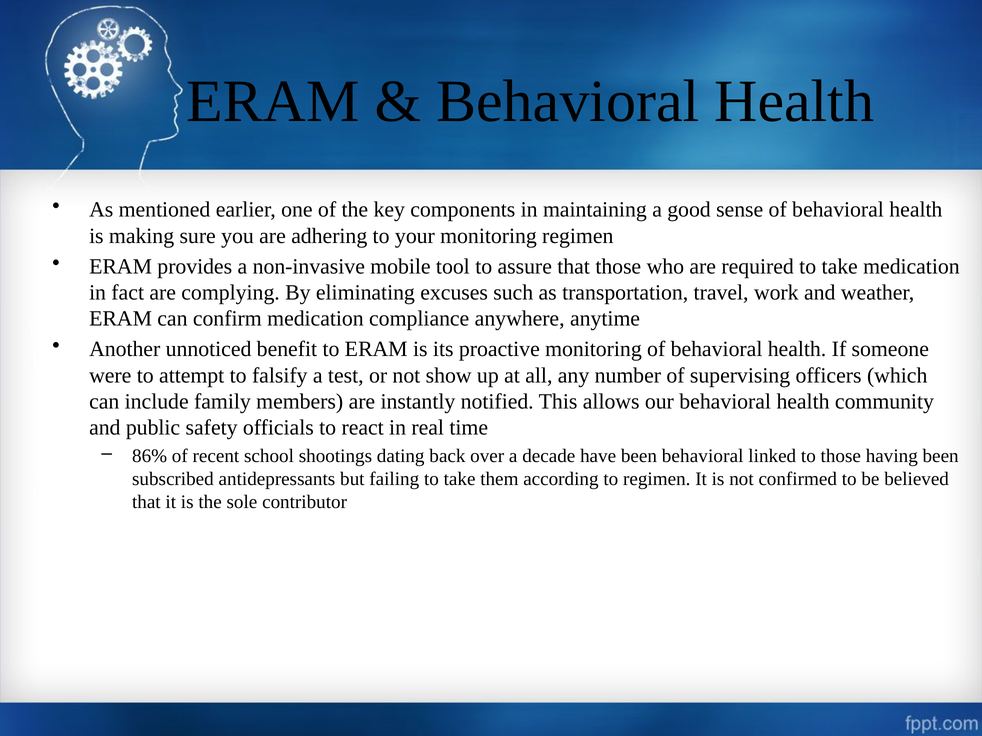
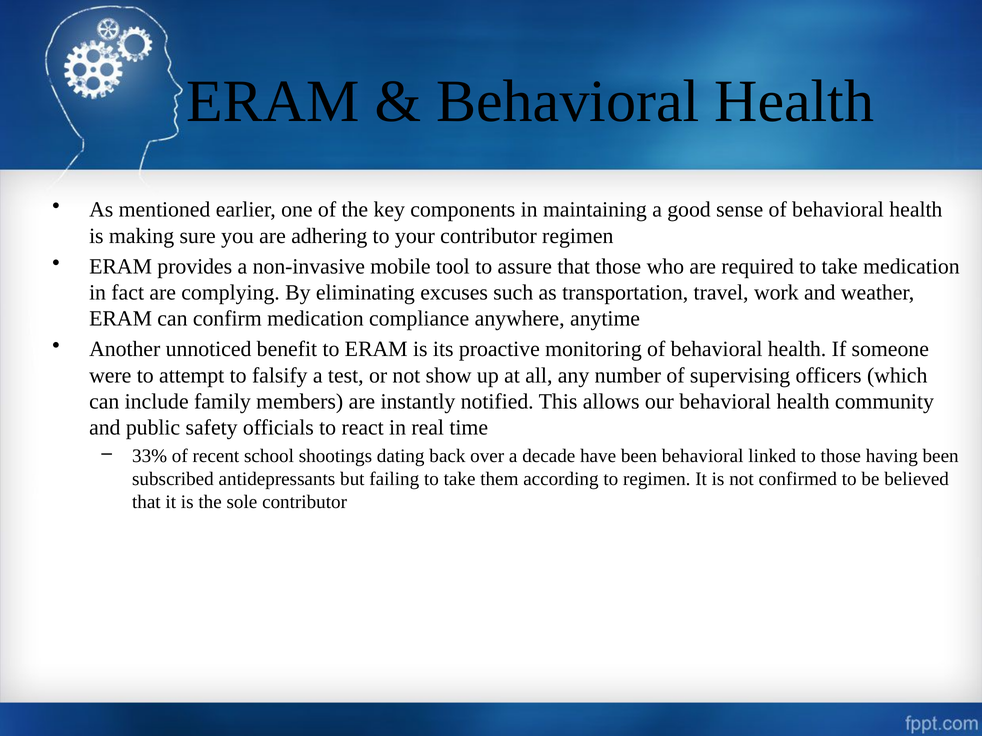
your monitoring: monitoring -> contributor
86%: 86% -> 33%
